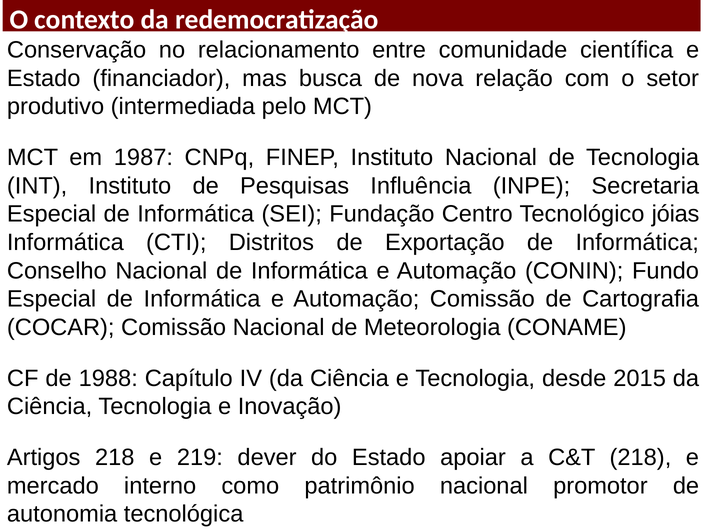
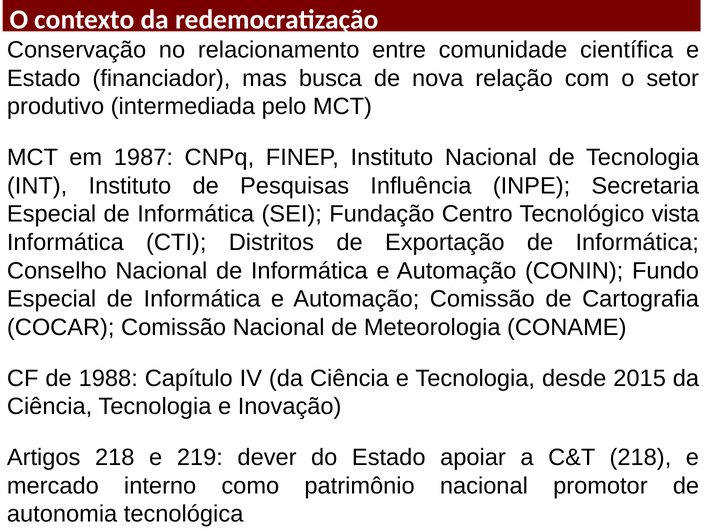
jóias: jóias -> vista
